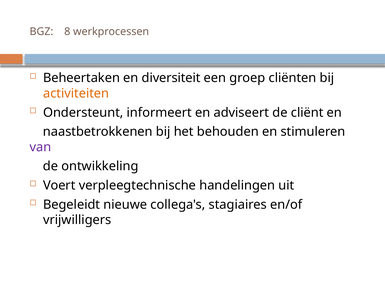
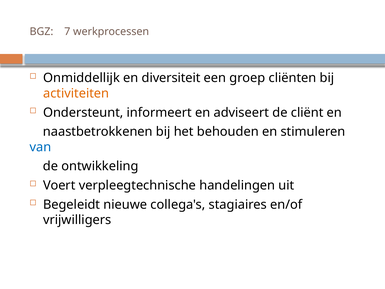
8: 8 -> 7
Beheertaken: Beheertaken -> Onmiddellijk
van colour: purple -> blue
